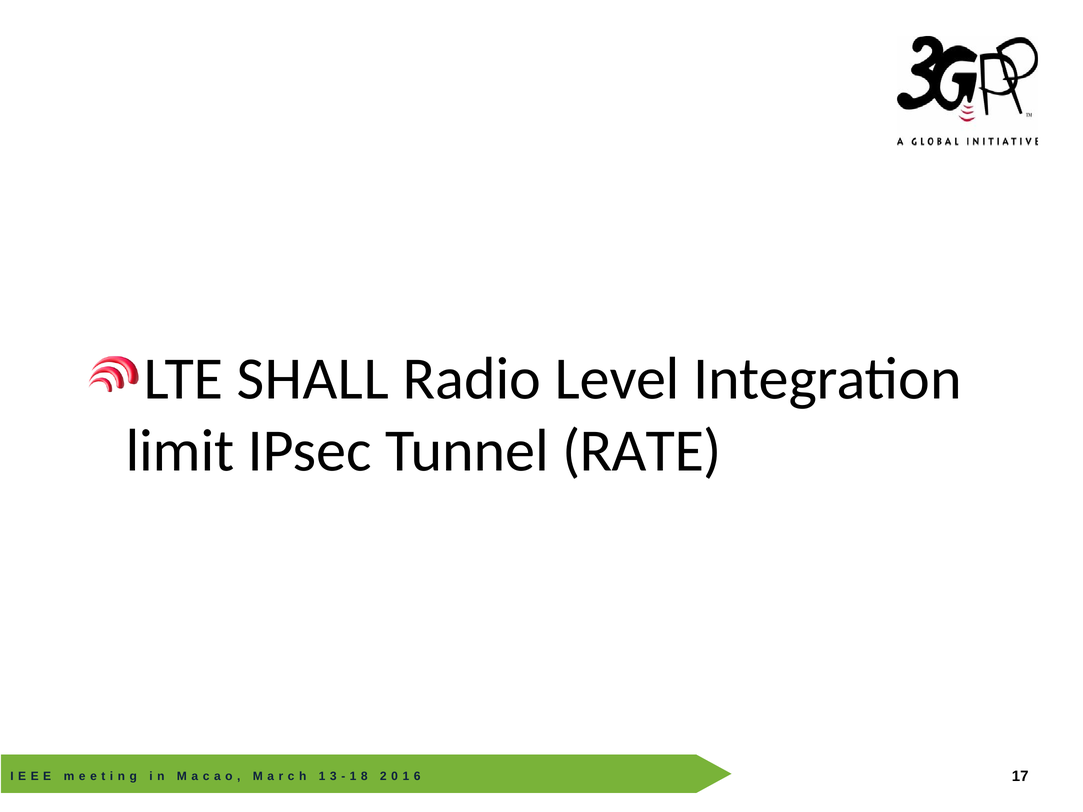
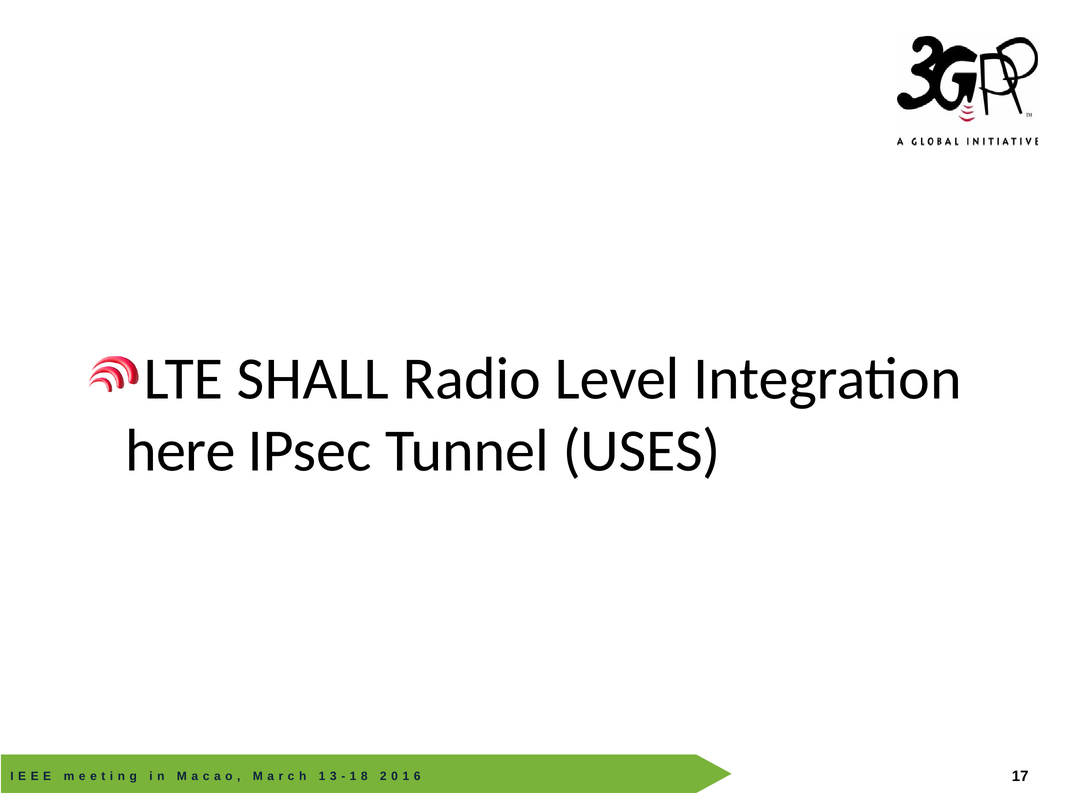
limit: limit -> here
RATE: RATE -> USES
